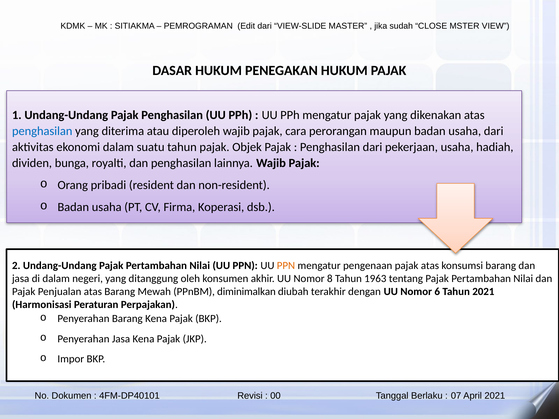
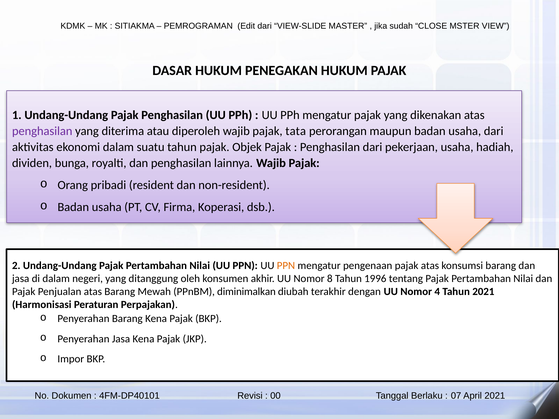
penghasilan at (42, 131) colour: blue -> purple
cara: cara -> tata
1963: 1963 -> 1996
6: 6 -> 4
